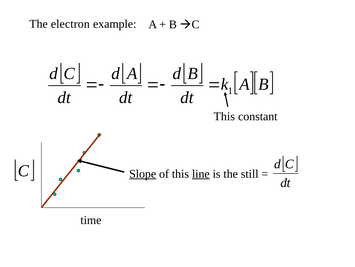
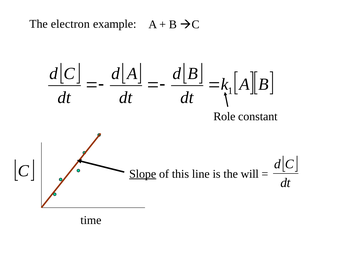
This at (224, 116): This -> Role
line underline: present -> none
still: still -> will
